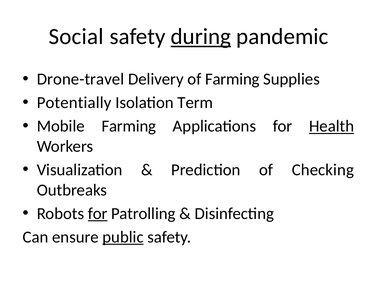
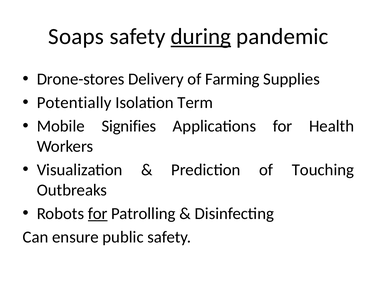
Social: Social -> Soaps
Drone-travel: Drone-travel -> Drone-stores
Mobile Farming: Farming -> Signifies
Health underline: present -> none
Checking: Checking -> Touching
public underline: present -> none
